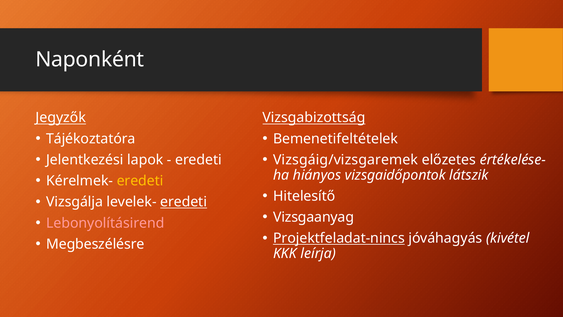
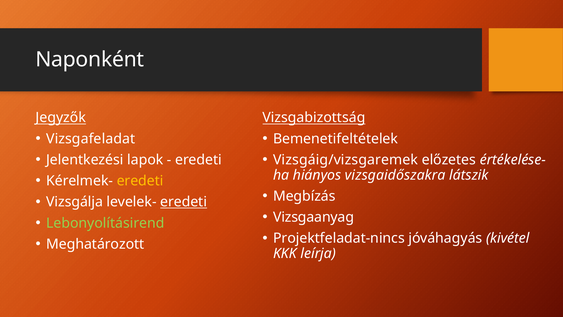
Tájékoztatóra: Tájékoztatóra -> Vizsgafeladat
vizsgaidőpontok: vizsgaidőpontok -> vizsgaidőszakra
Hitelesítő: Hitelesítő -> Megbízás
Lebonyolításirend colour: pink -> light green
Projektfeladat-nincs underline: present -> none
Megbeszélésre: Megbeszélésre -> Meghatározott
